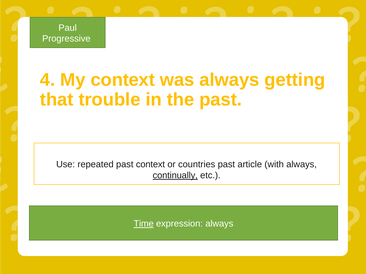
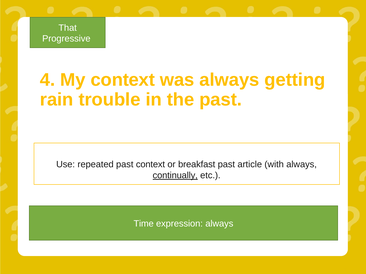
Paul: Paul -> That
that: that -> rain
countries: countries -> breakfast
Time underline: present -> none
